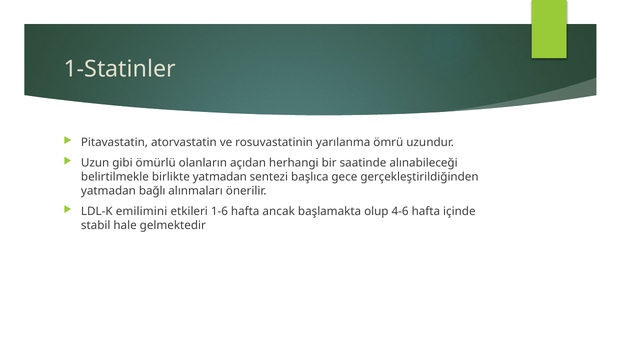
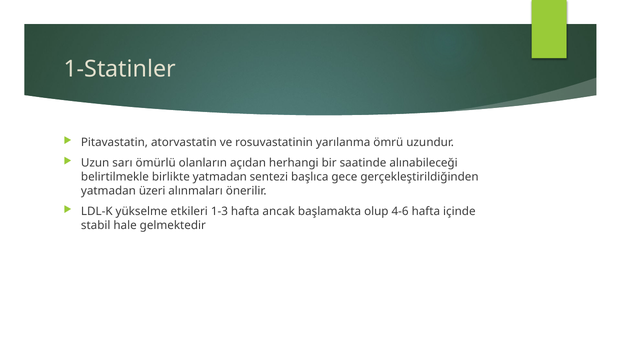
gibi: gibi -> sarı
bağlı: bağlı -> üzeri
emilimini: emilimini -> yükselme
1-6: 1-6 -> 1-3
